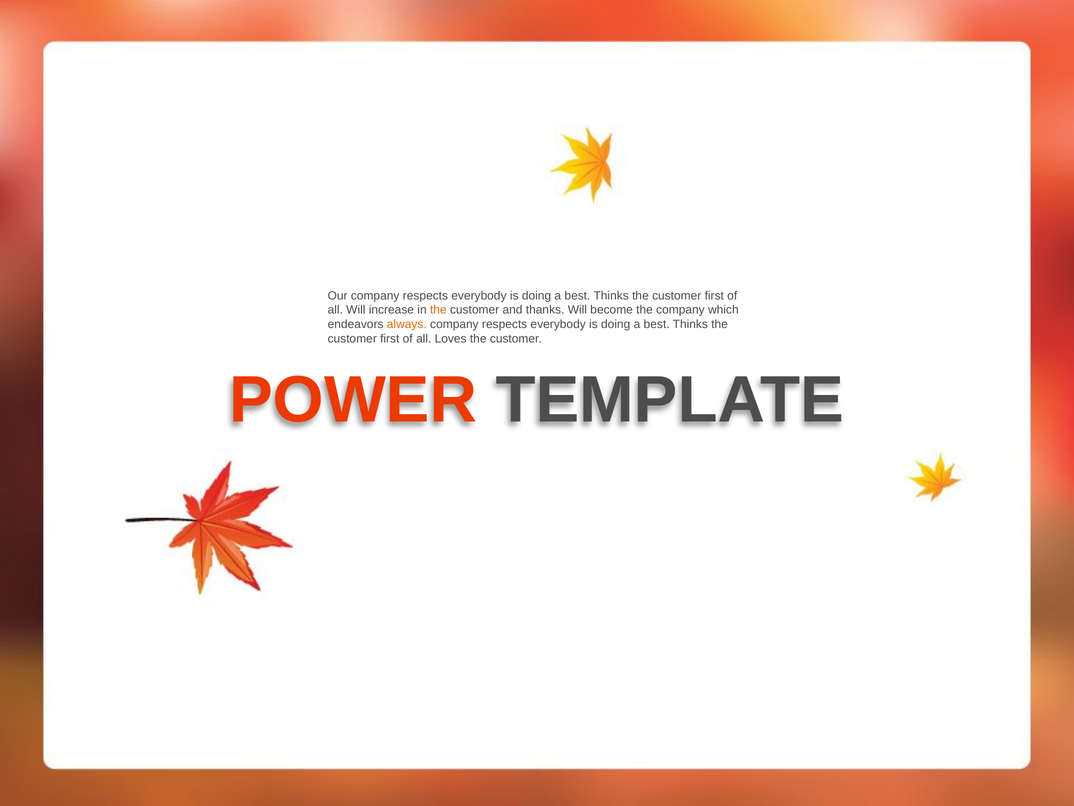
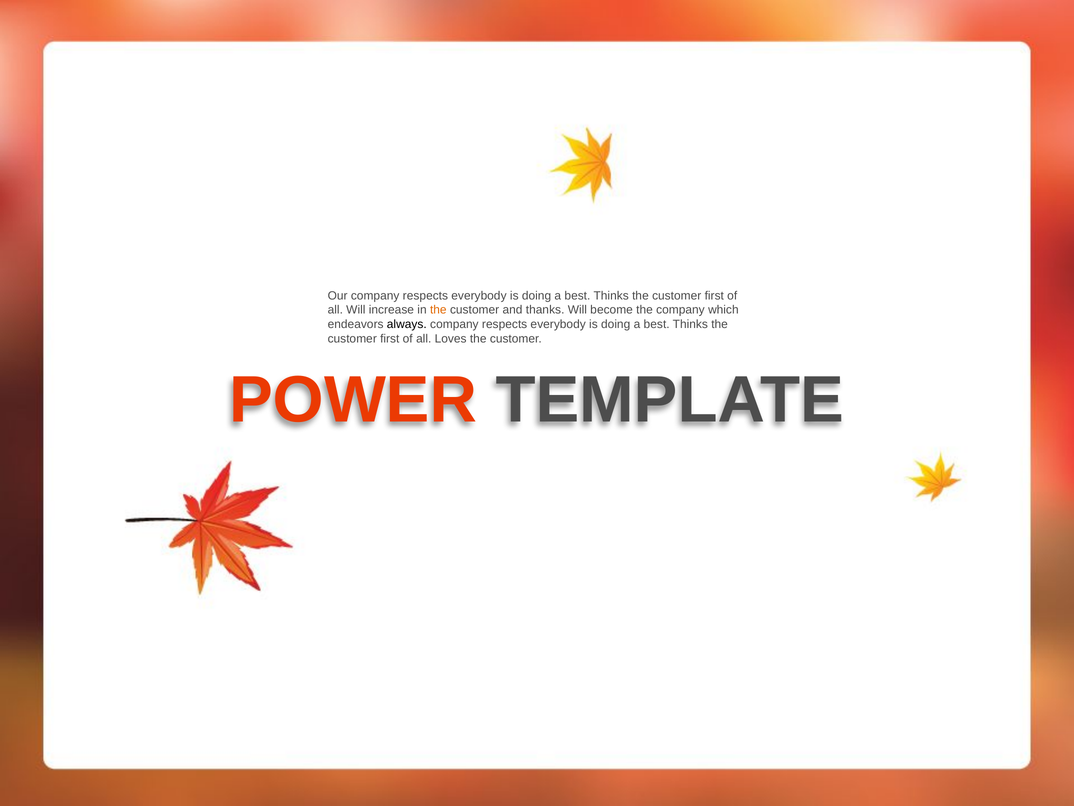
always colour: orange -> black
